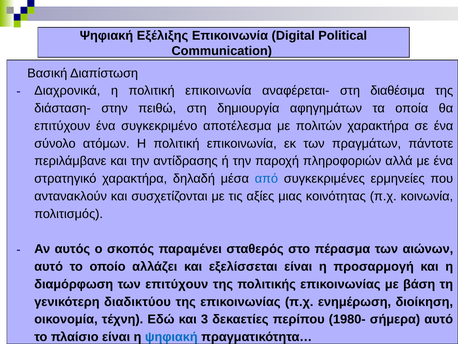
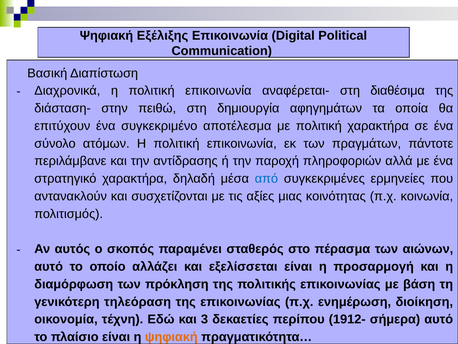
με πολιτών: πολιτών -> πολιτική
των επιτύχουν: επιτύχουν -> πρόκληση
διαδικτύου: διαδικτύου -> τηλεόραση
1980-: 1980- -> 1912-
ψηφιακή at (171, 337) colour: blue -> orange
